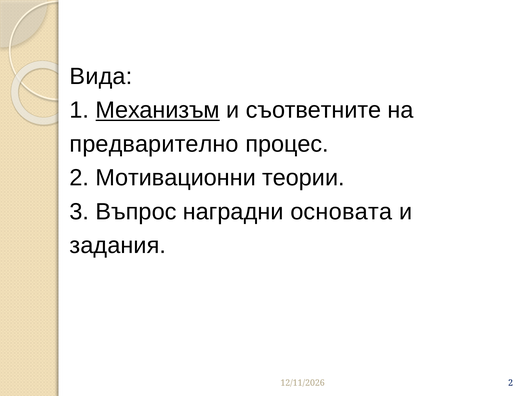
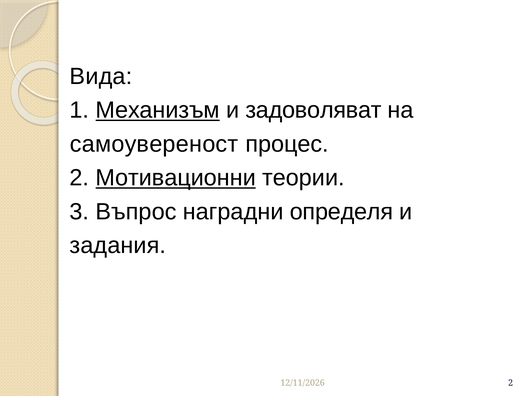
съответните: съответните -> задоволяват
предварително: предварително -> самоувереност
Мотивационни underline: none -> present
основата: основата -> определя
